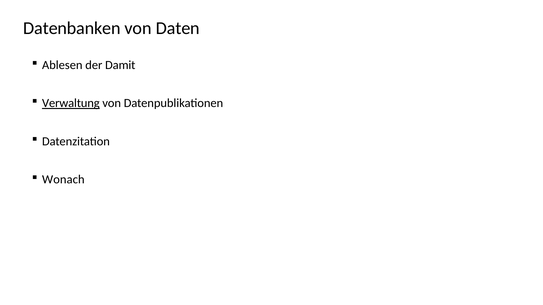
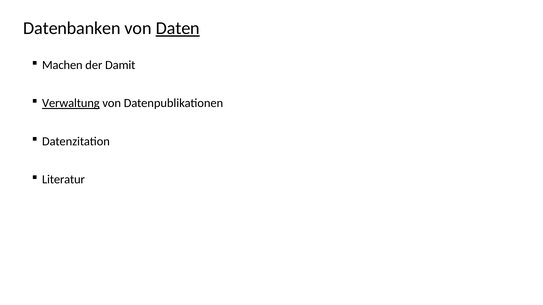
Daten underline: none -> present
Ablesen: Ablesen -> Machen
Wonach: Wonach -> Literatur
